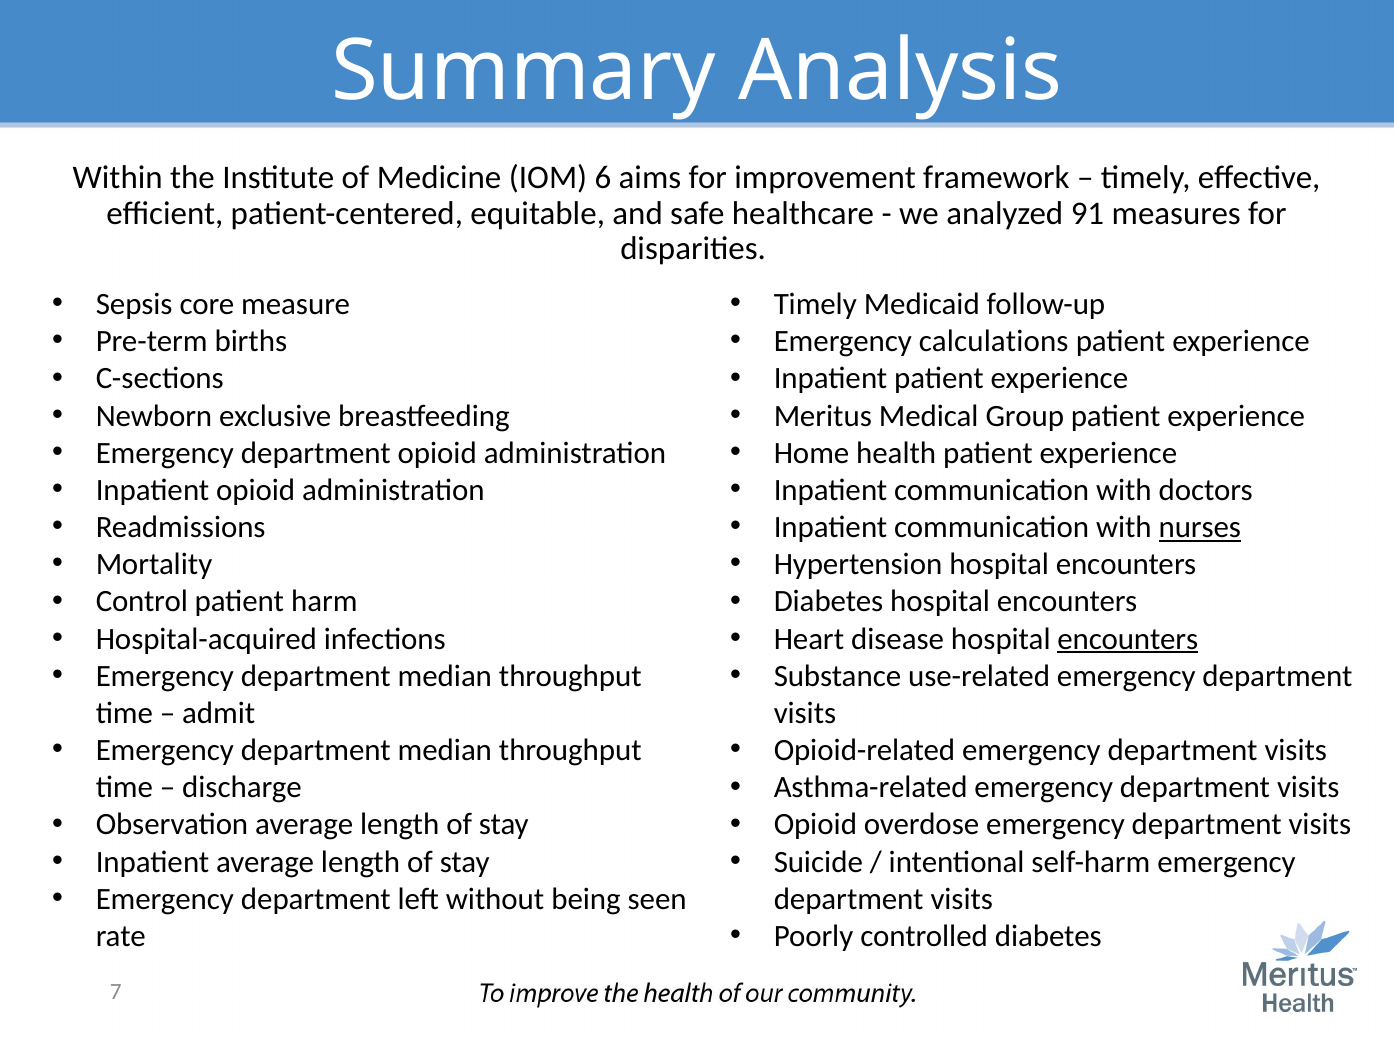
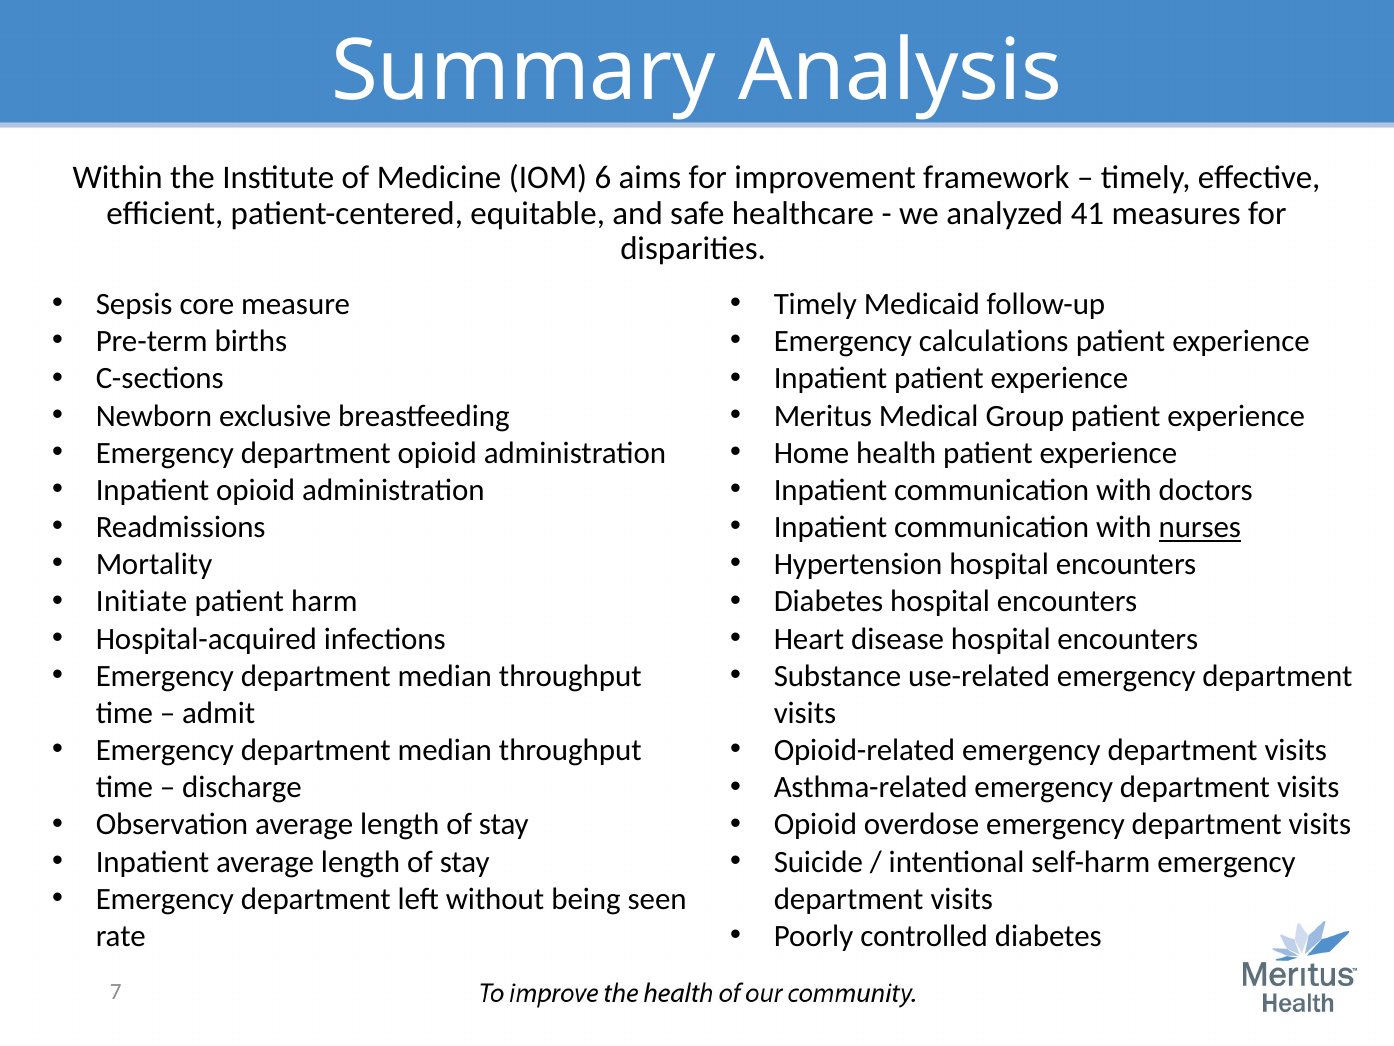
91: 91 -> 41
Control: Control -> Initiate
encounters at (1128, 639) underline: present -> none
